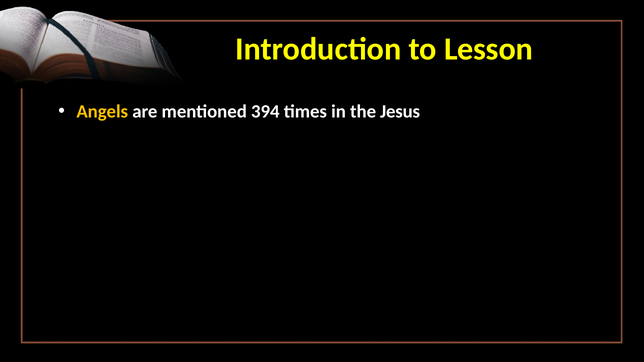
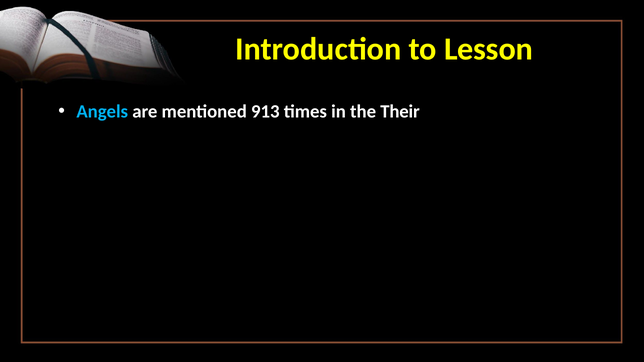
Angels colour: yellow -> light blue
394: 394 -> 913
Jesus: Jesus -> Their
